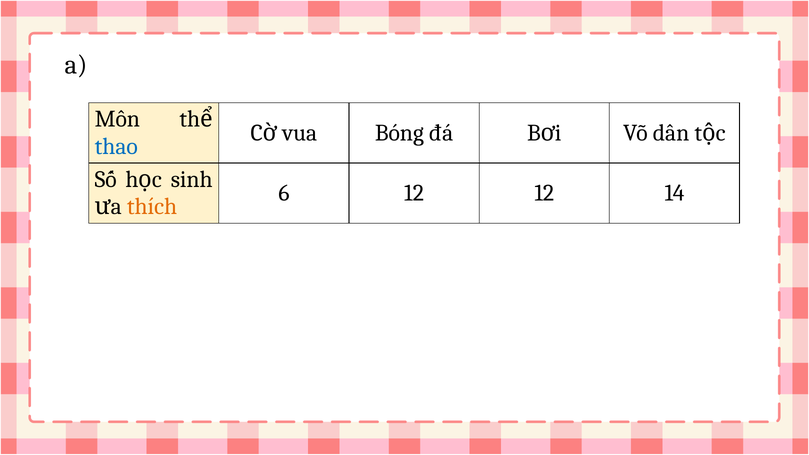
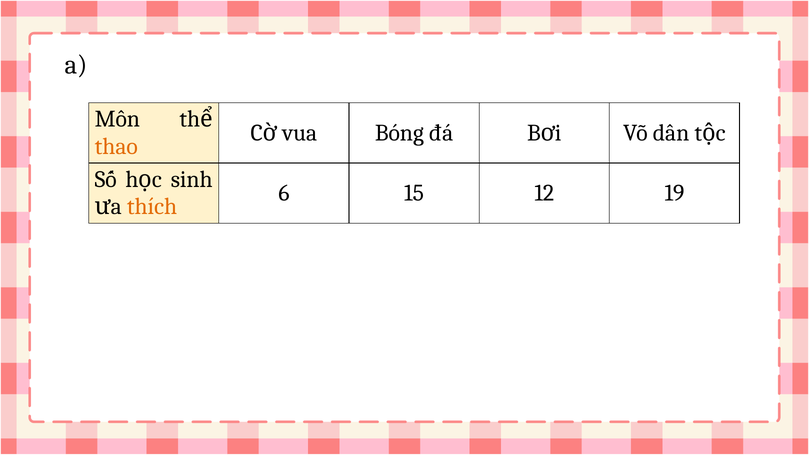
thao colour: blue -> orange
6 12: 12 -> 15
14: 14 -> 19
